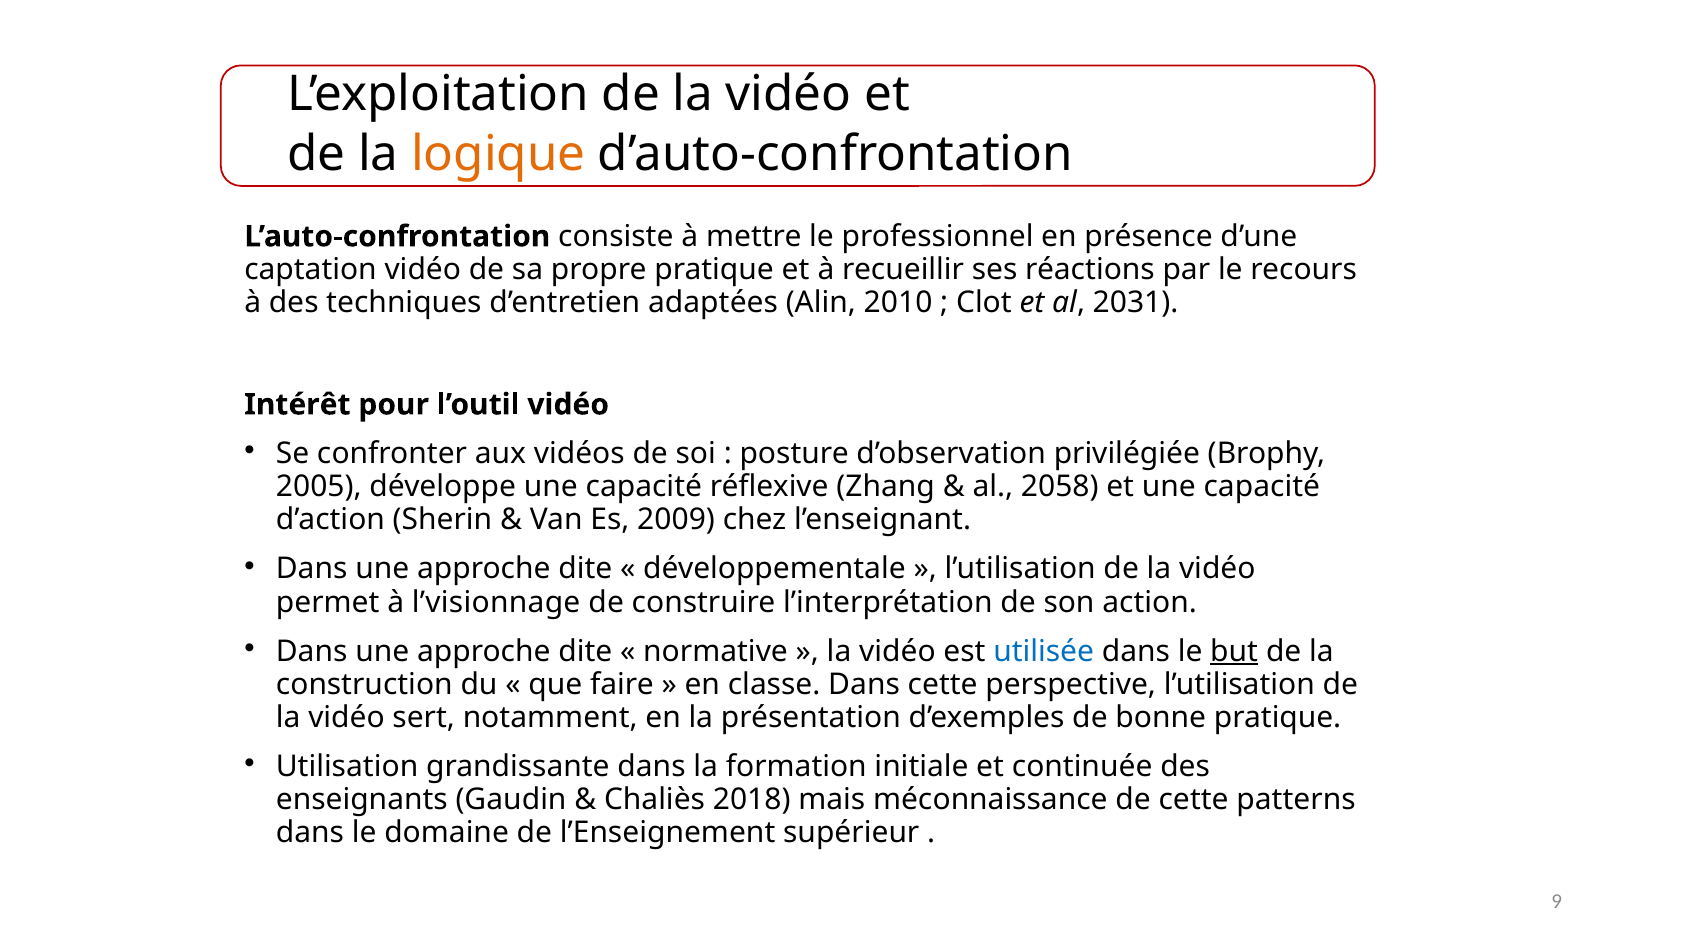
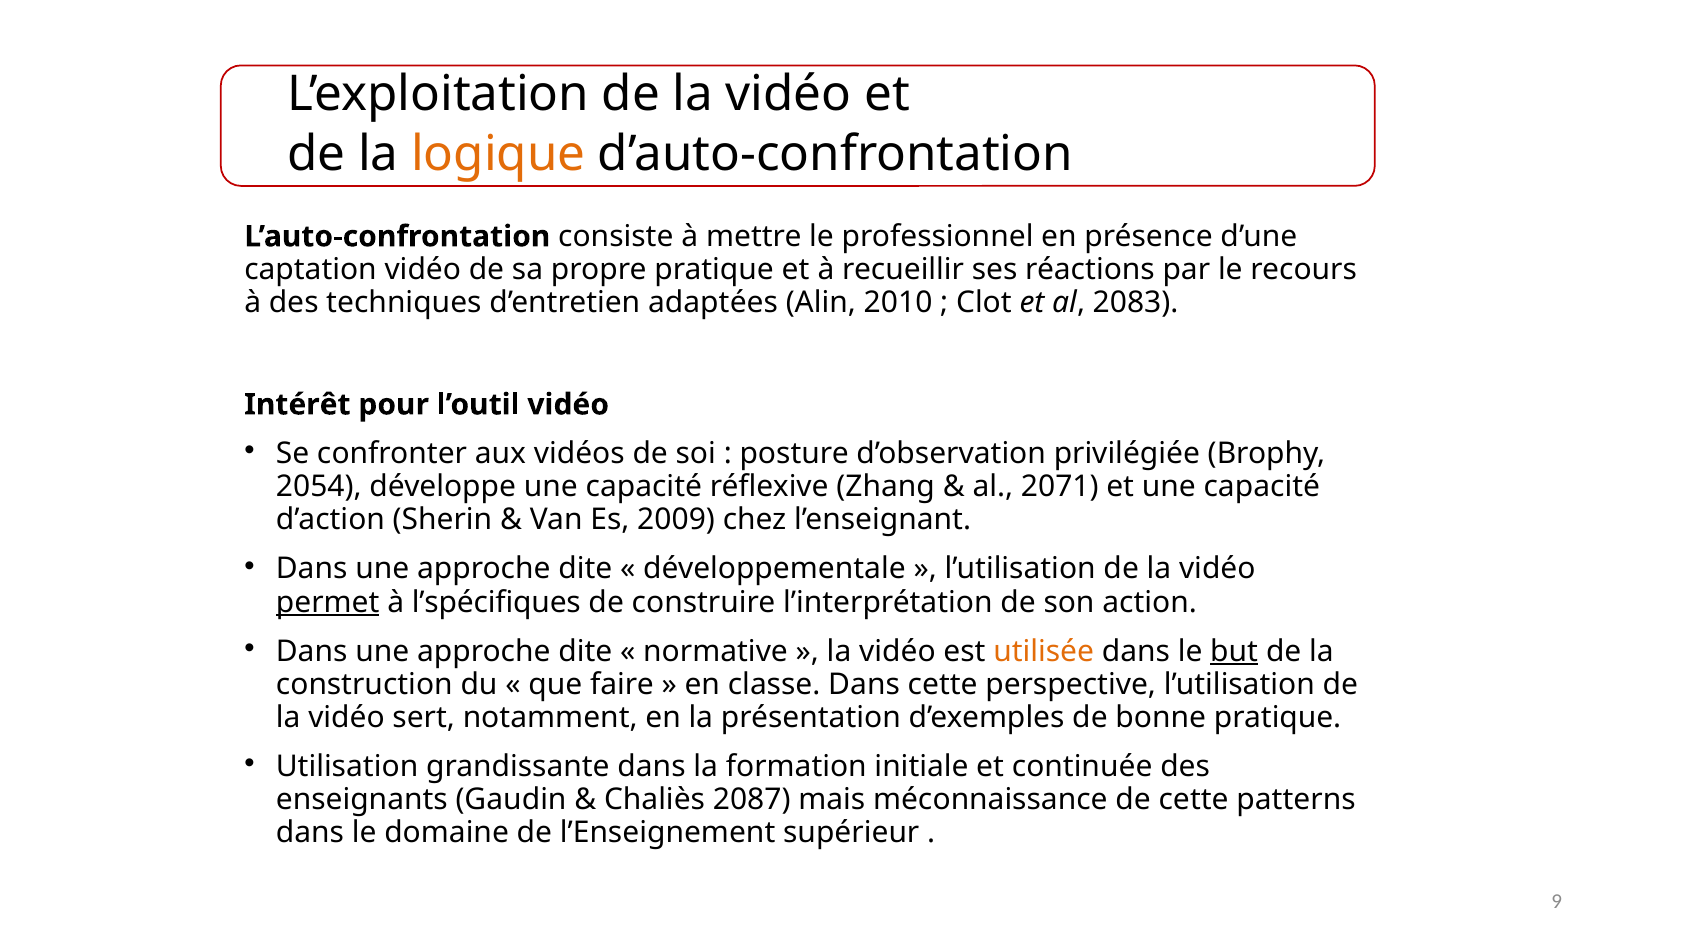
2031: 2031 -> 2083
2005: 2005 -> 2054
2058: 2058 -> 2071
permet underline: none -> present
l’visionnage: l’visionnage -> l’spécifiques
utilisée colour: blue -> orange
2018: 2018 -> 2087
